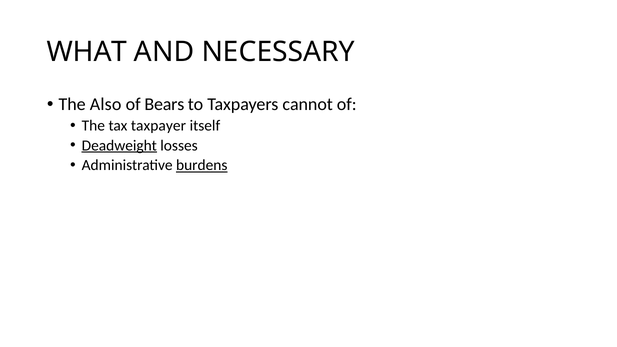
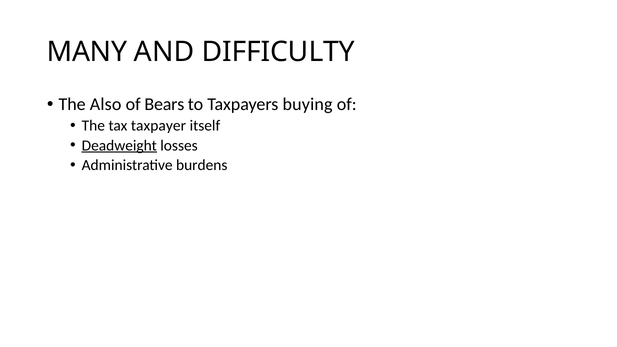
WHAT: WHAT -> MANY
NECESSARY: NECESSARY -> DIFFICULTY
cannot: cannot -> buying
burdens underline: present -> none
